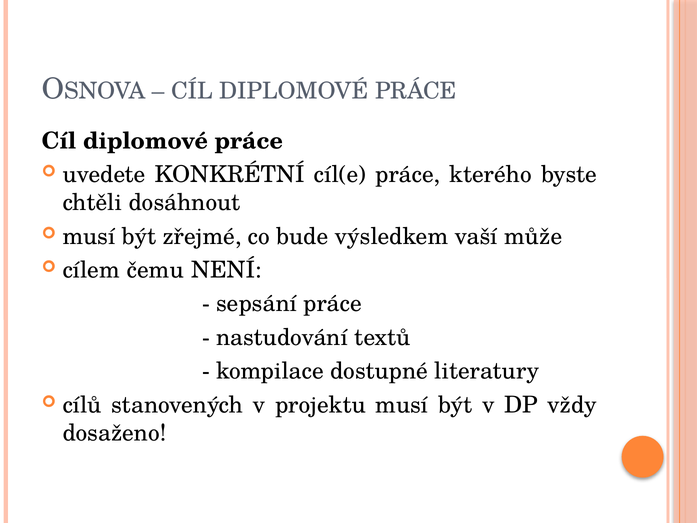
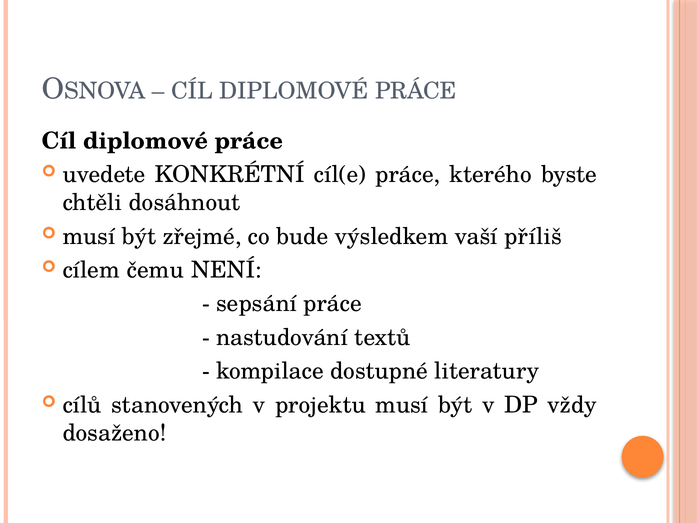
může: může -> příliš
